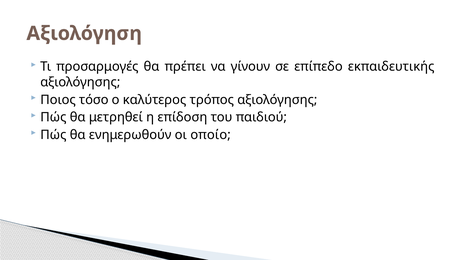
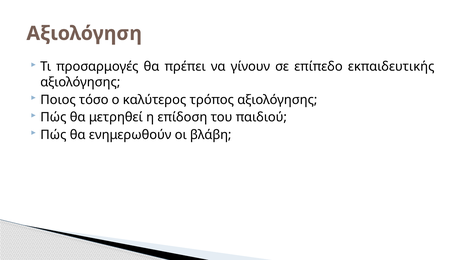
οποίο: οποίο -> βλάβη
